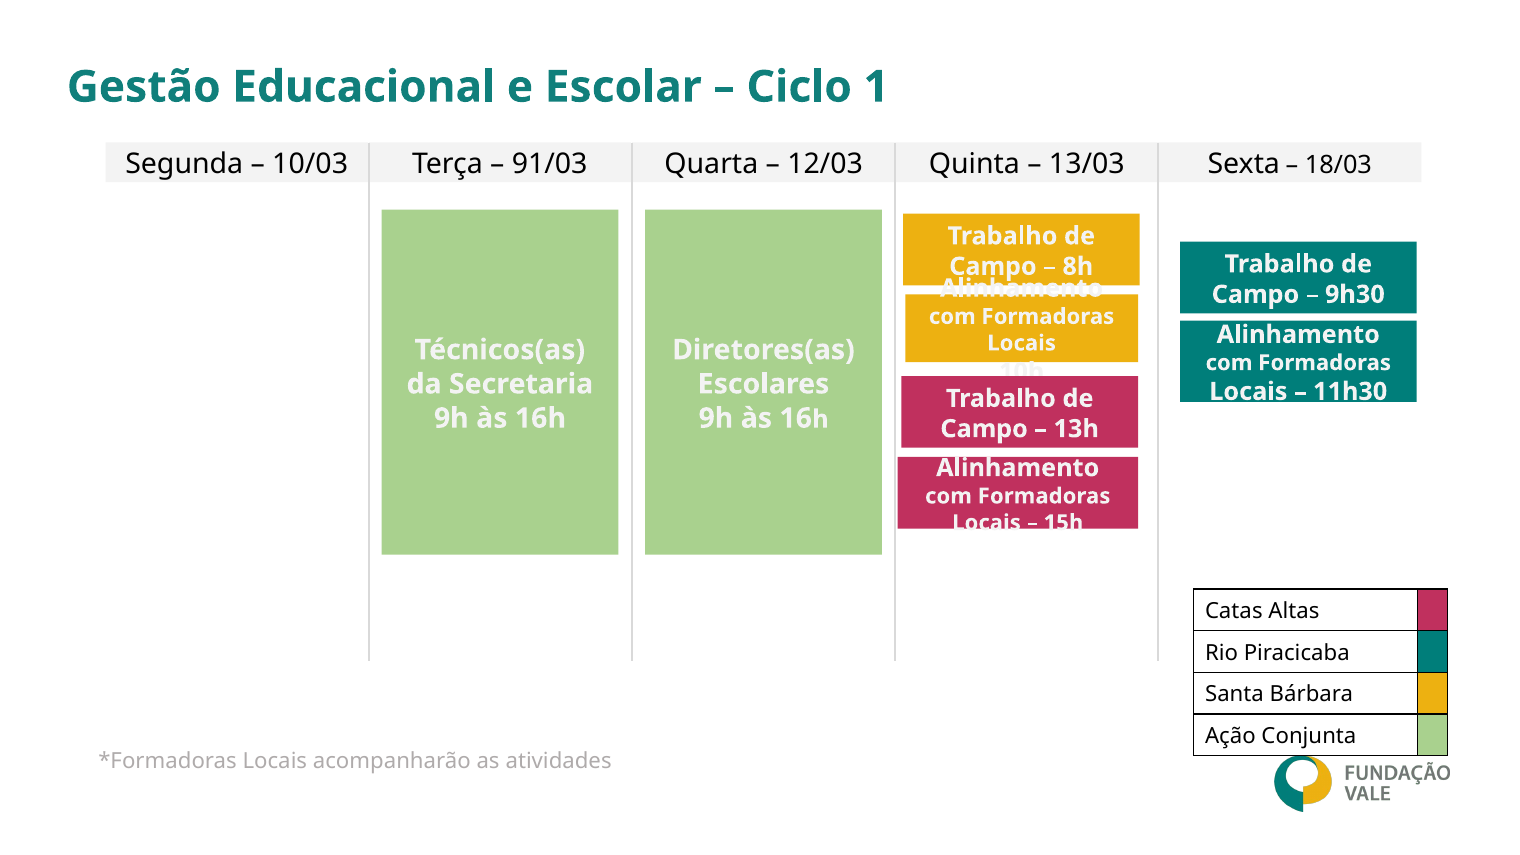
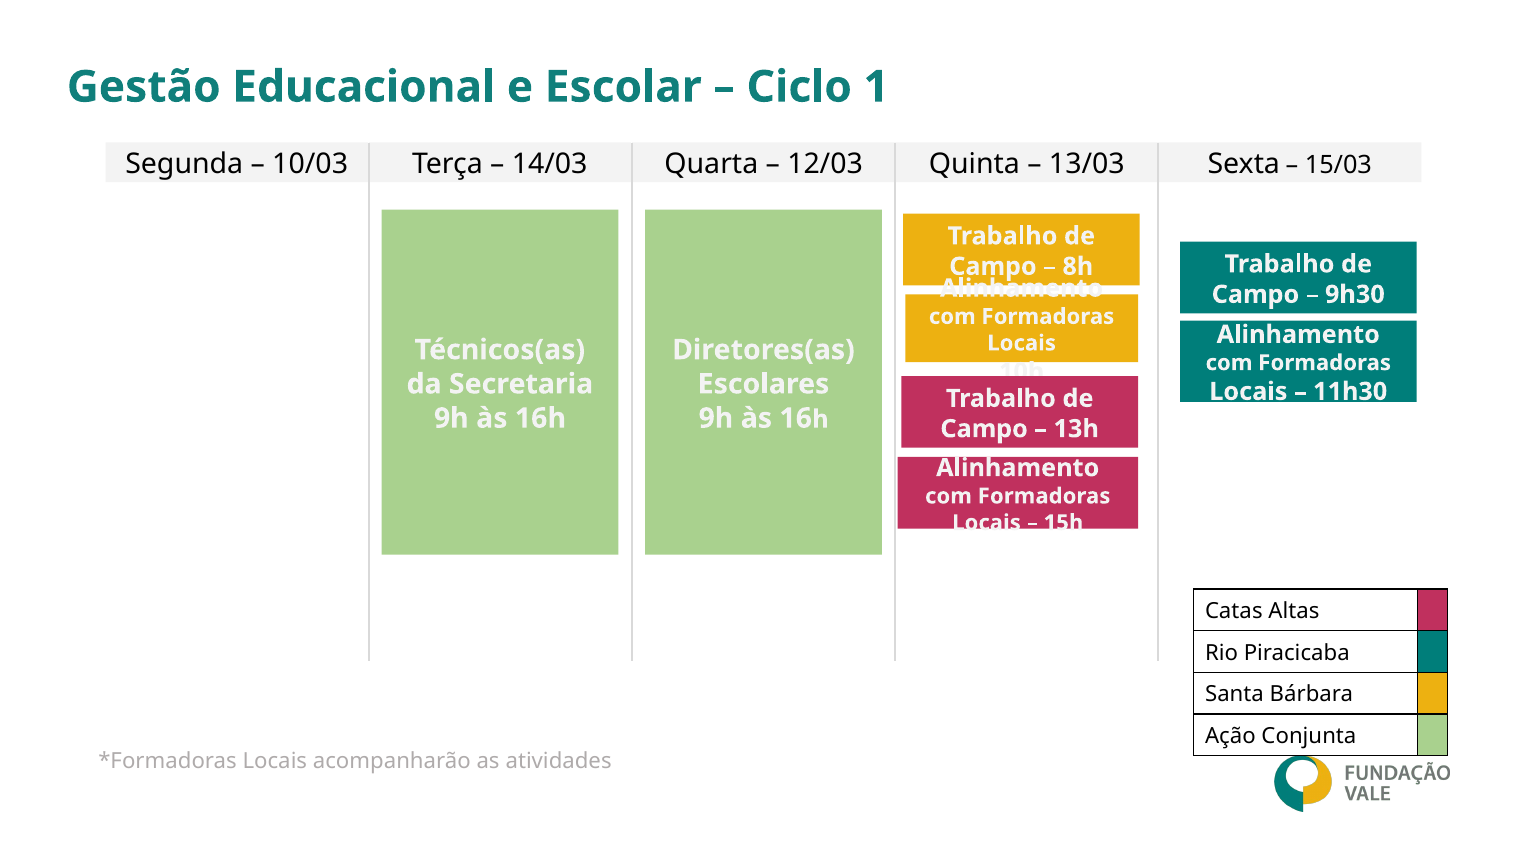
91/03: 91/03 -> 14/03
18/03: 18/03 -> 15/03
